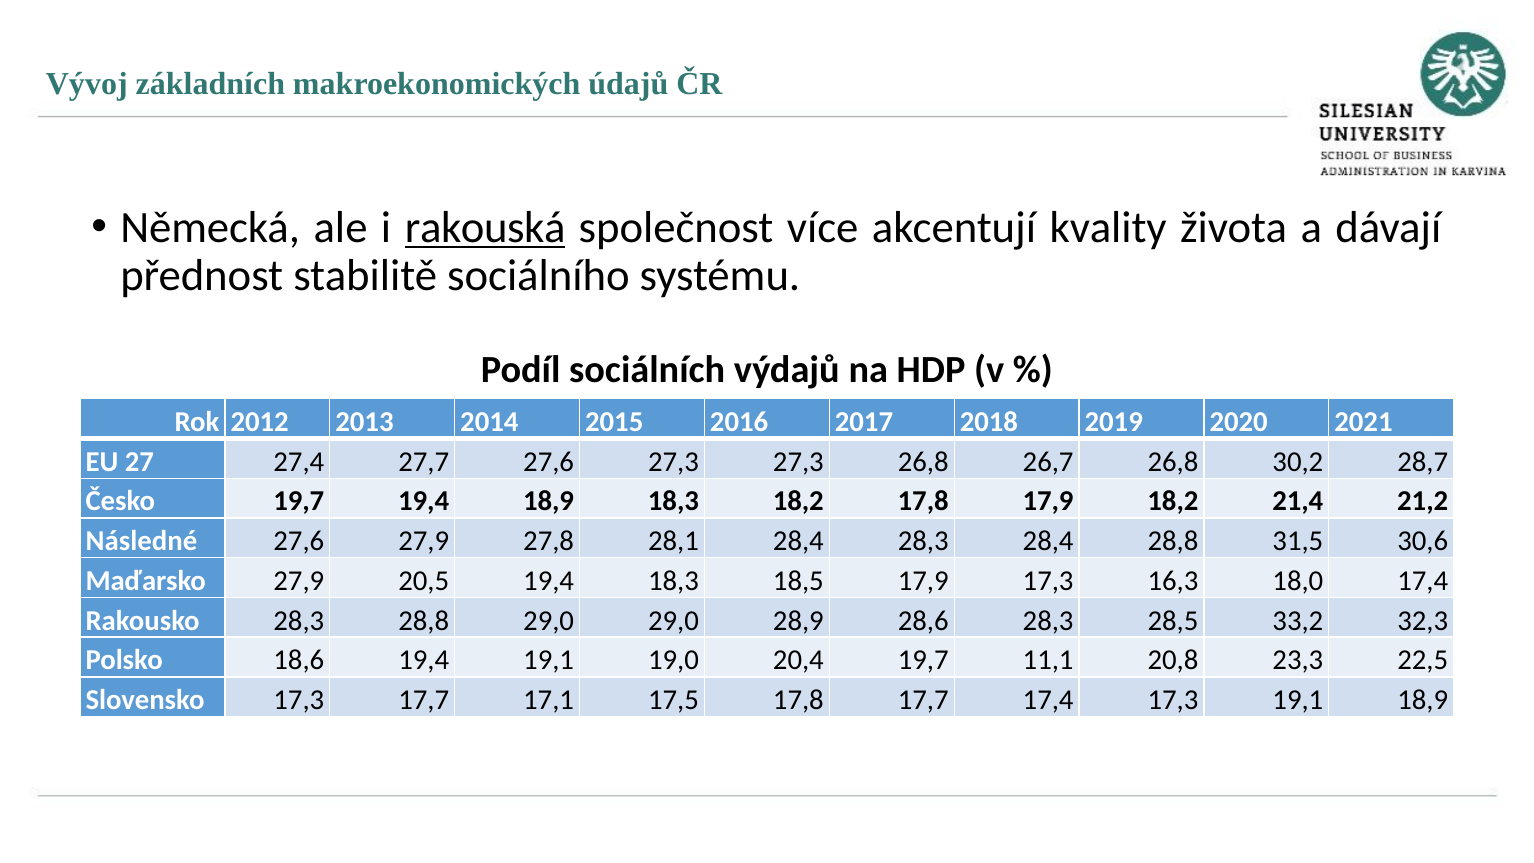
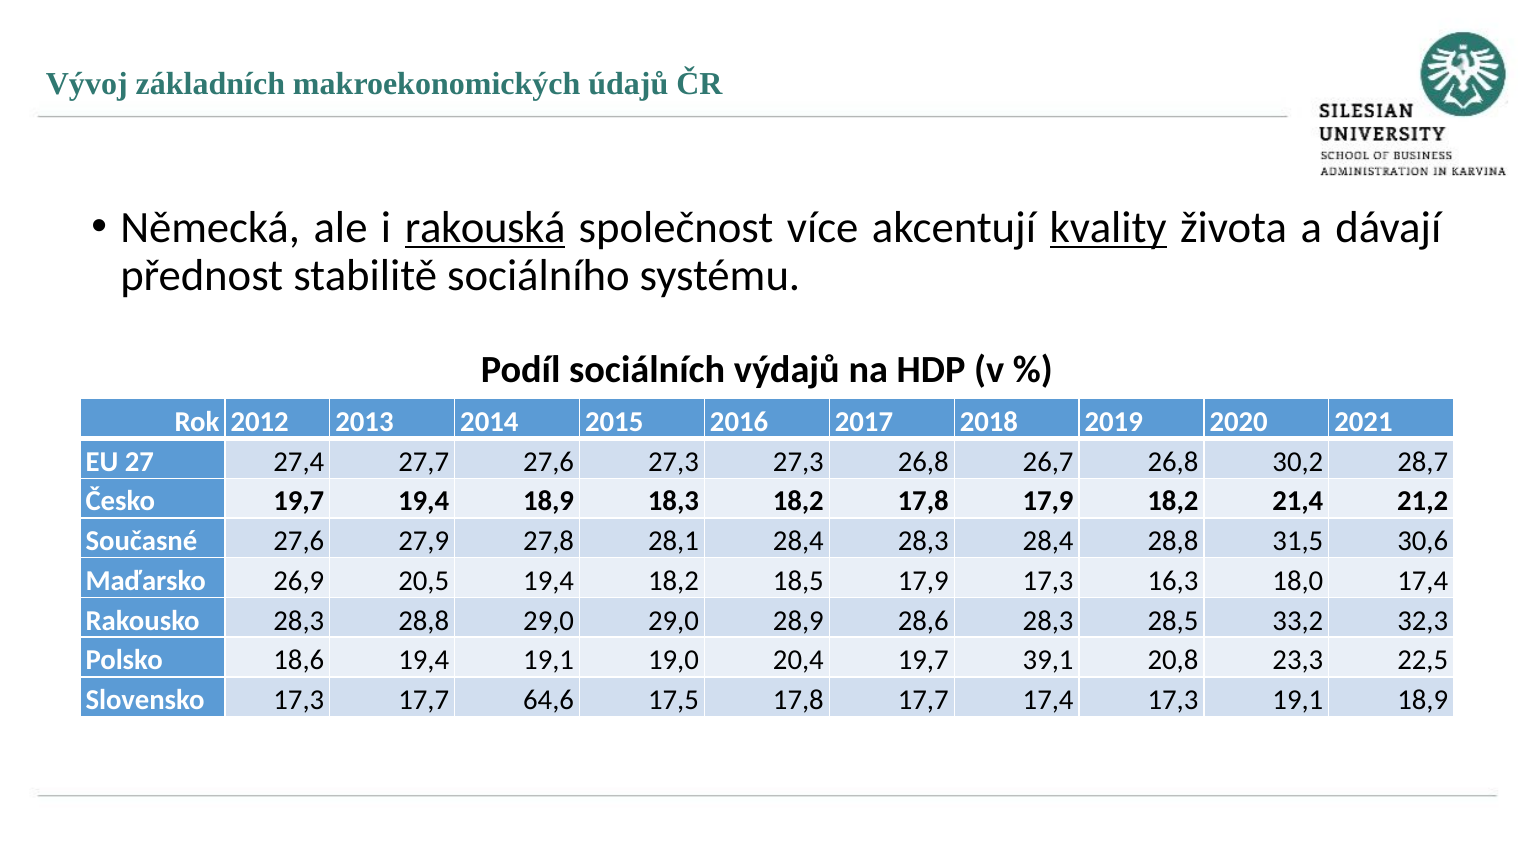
kvality underline: none -> present
Následné: Následné -> Současné
Maďarsko 27,9: 27,9 -> 26,9
19,4 18,3: 18,3 -> 18,2
11,1: 11,1 -> 39,1
17,1: 17,1 -> 64,6
